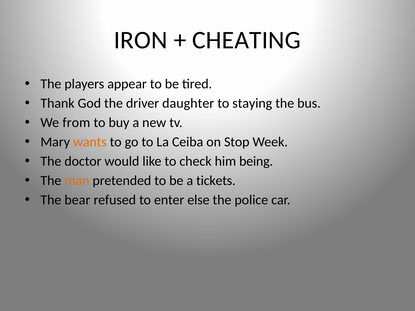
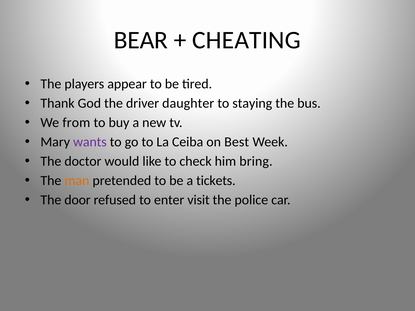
IRON: IRON -> BEAR
wants colour: orange -> purple
Stop: Stop -> Best
being: being -> bring
bear: bear -> door
else: else -> visit
